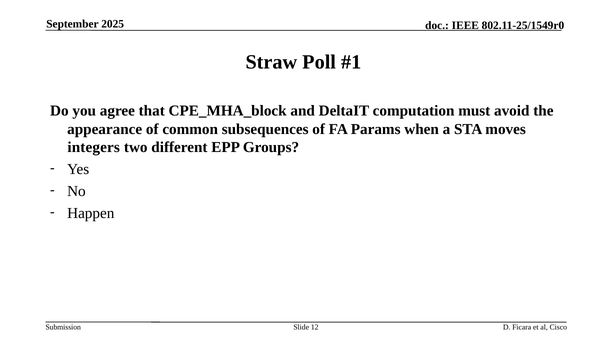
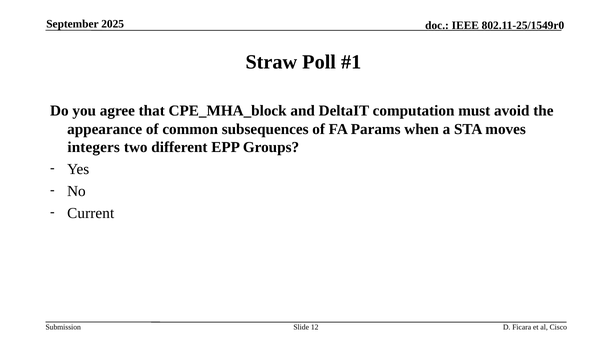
Happen: Happen -> Current
